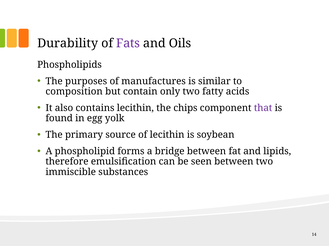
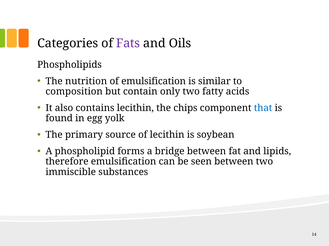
Durability: Durability -> Categories
purposes: purposes -> nutrition
of manufactures: manufactures -> emulsification
that colour: purple -> blue
